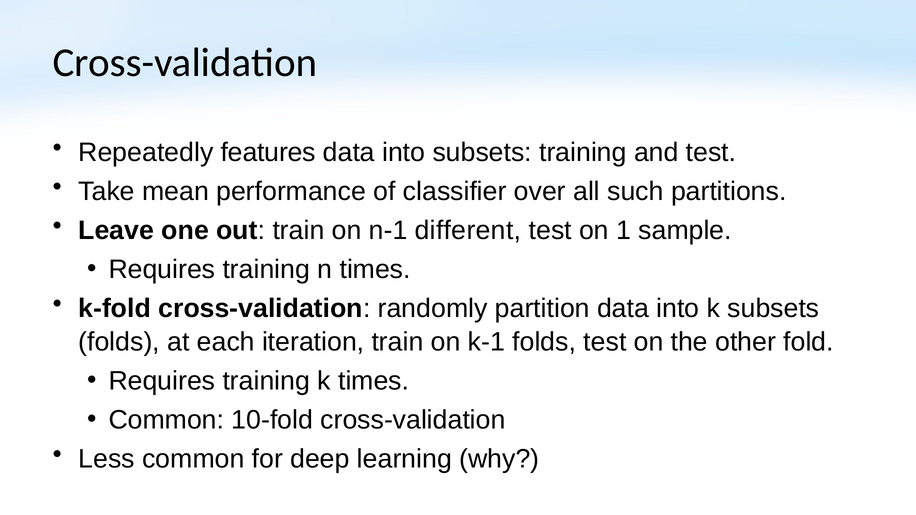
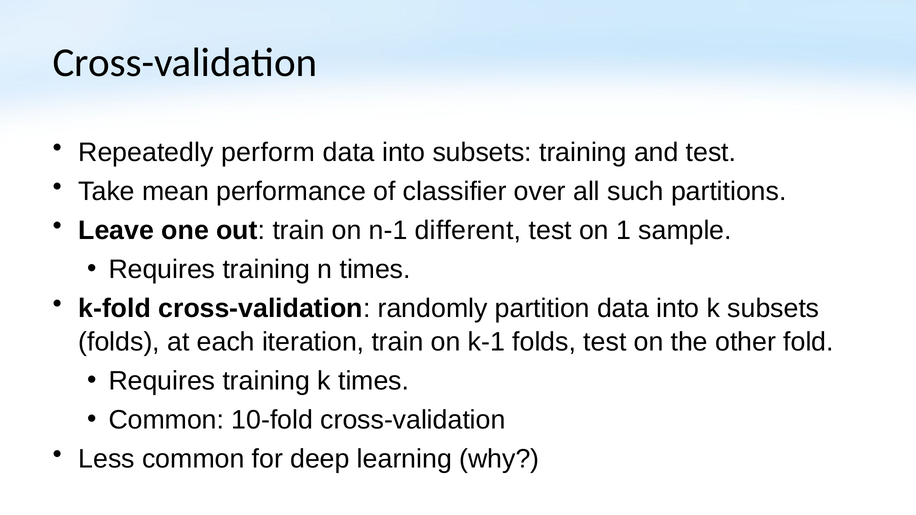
features: features -> perform
